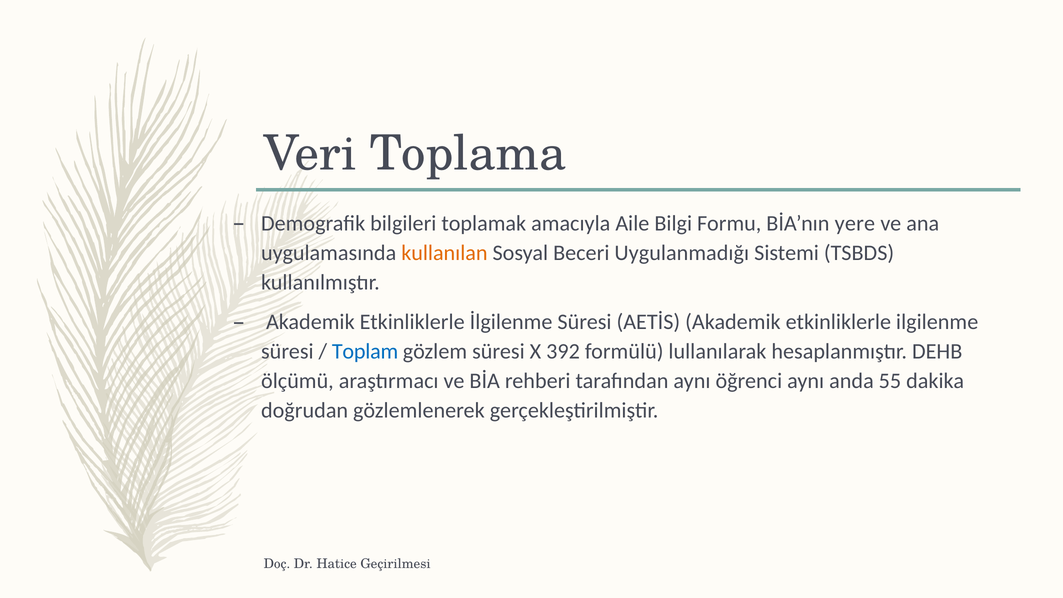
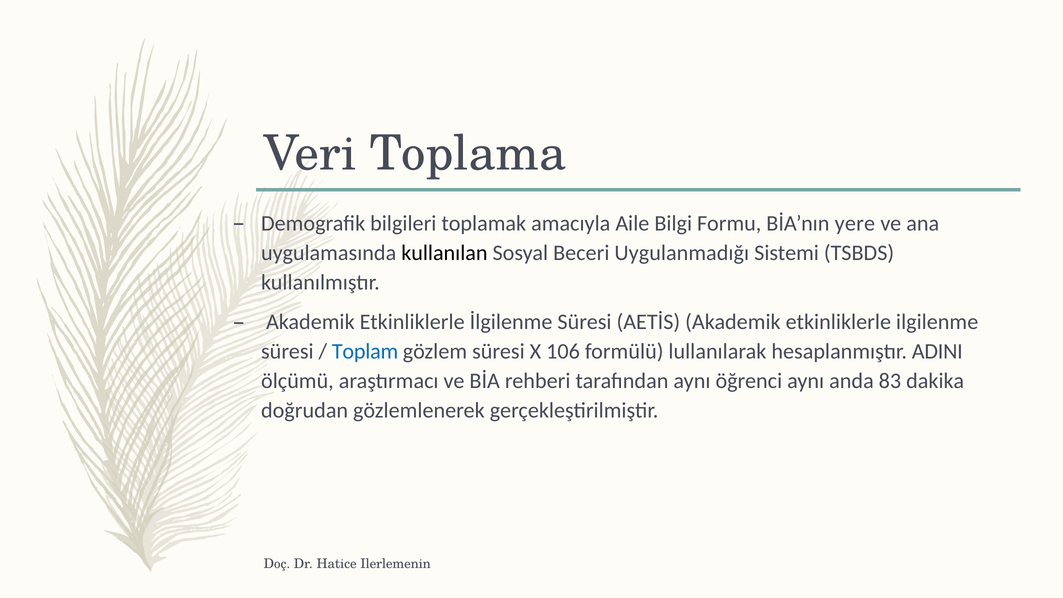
kullanılan colour: orange -> black
392: 392 -> 106
DEHB: DEHB -> ADINI
55: 55 -> 83
Geçirilmesi: Geçirilmesi -> Ilerlemenin
